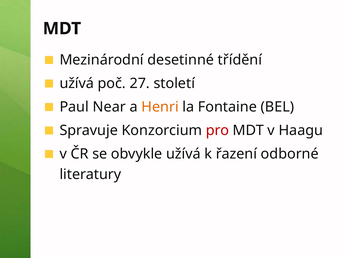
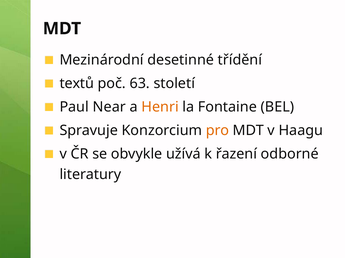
užívá at (77, 84): užívá -> textů
27: 27 -> 63
pro colour: red -> orange
